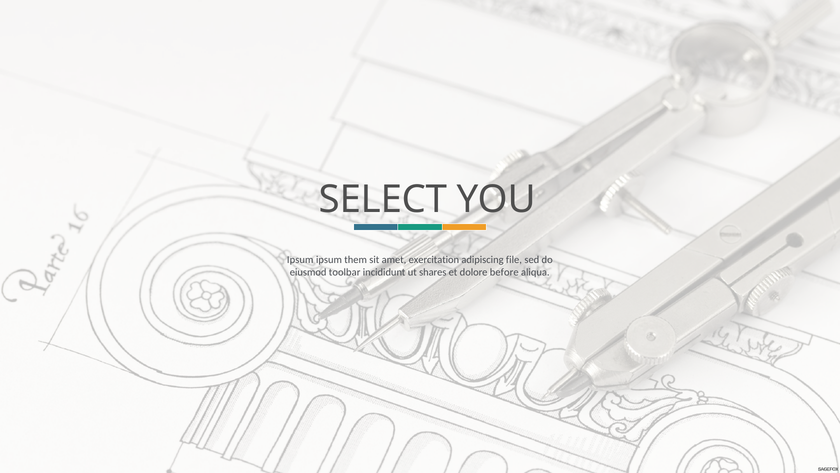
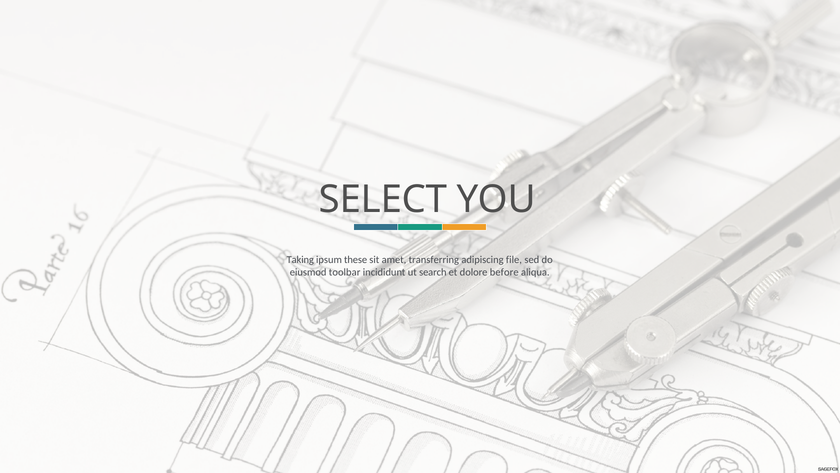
Ipsum at (300, 259): Ipsum -> Taking
them: them -> these
exercitation: exercitation -> transferring
shares: shares -> search
